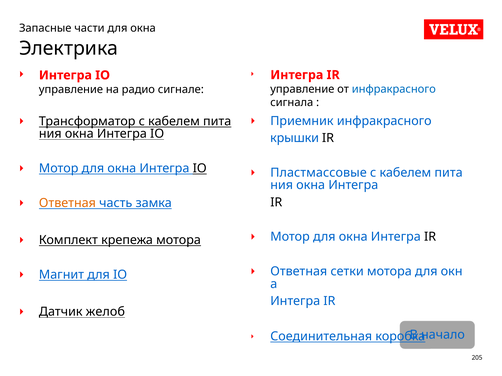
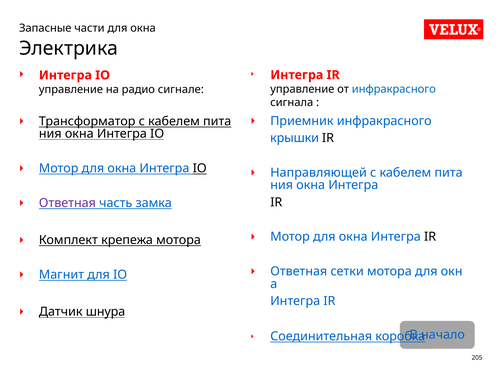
Пластмассовые: Пластмассовые -> Направляющей
Ответная at (67, 203) colour: orange -> purple
желоб: желоб -> шнура
